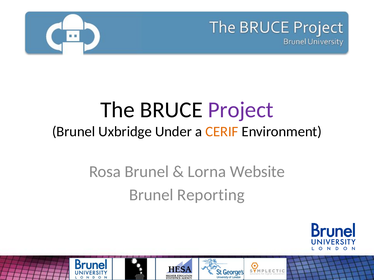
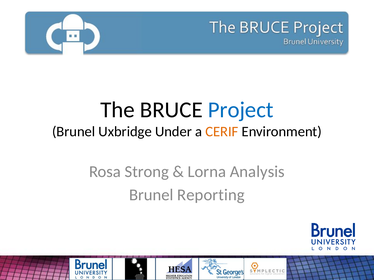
Project colour: purple -> blue
Rosa Brunel: Brunel -> Strong
Website: Website -> Analysis
